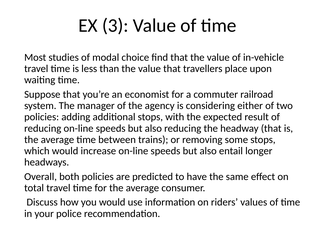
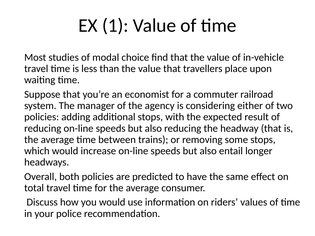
3: 3 -> 1
